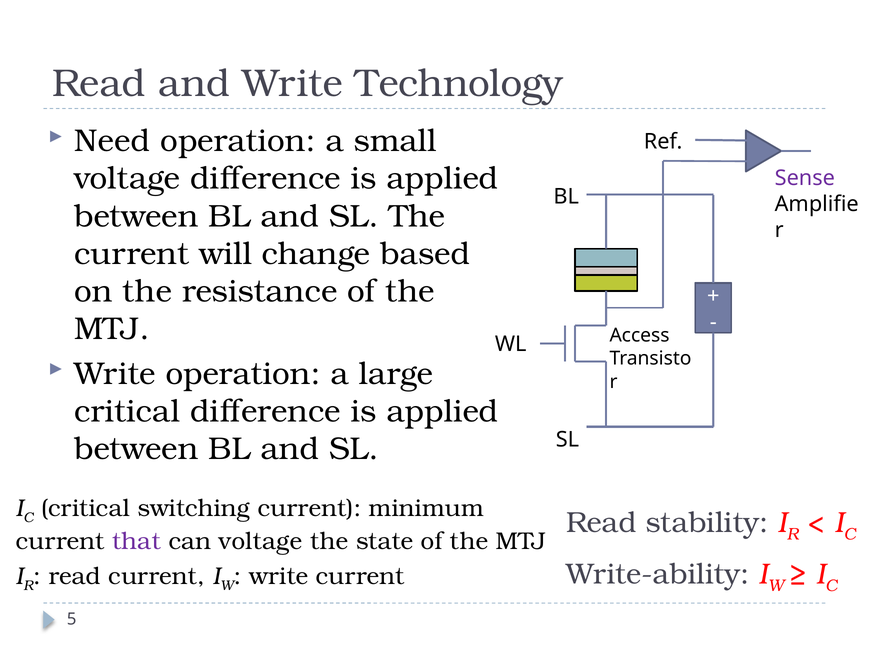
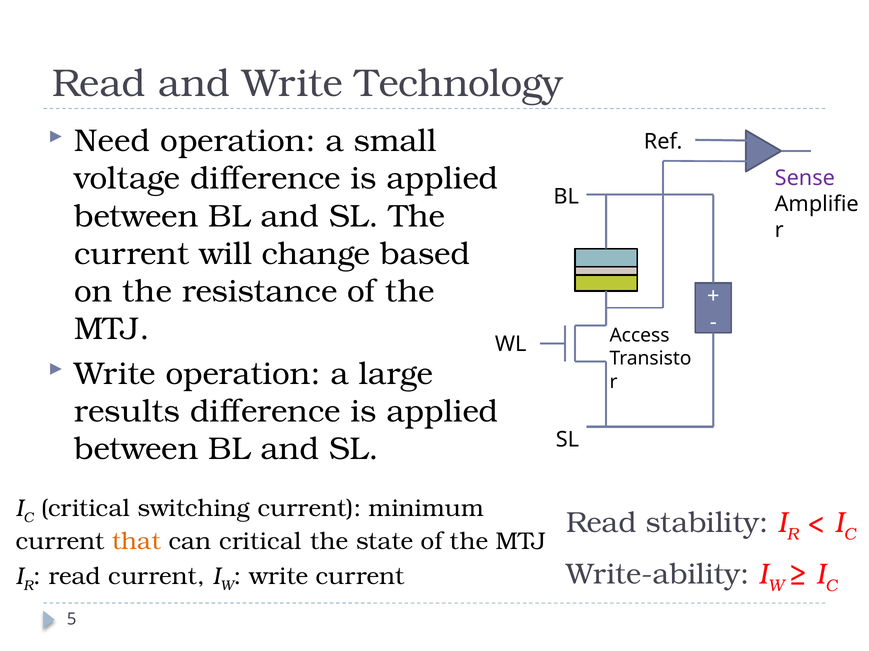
critical at (127, 412): critical -> results
that colour: purple -> orange
can voltage: voltage -> critical
